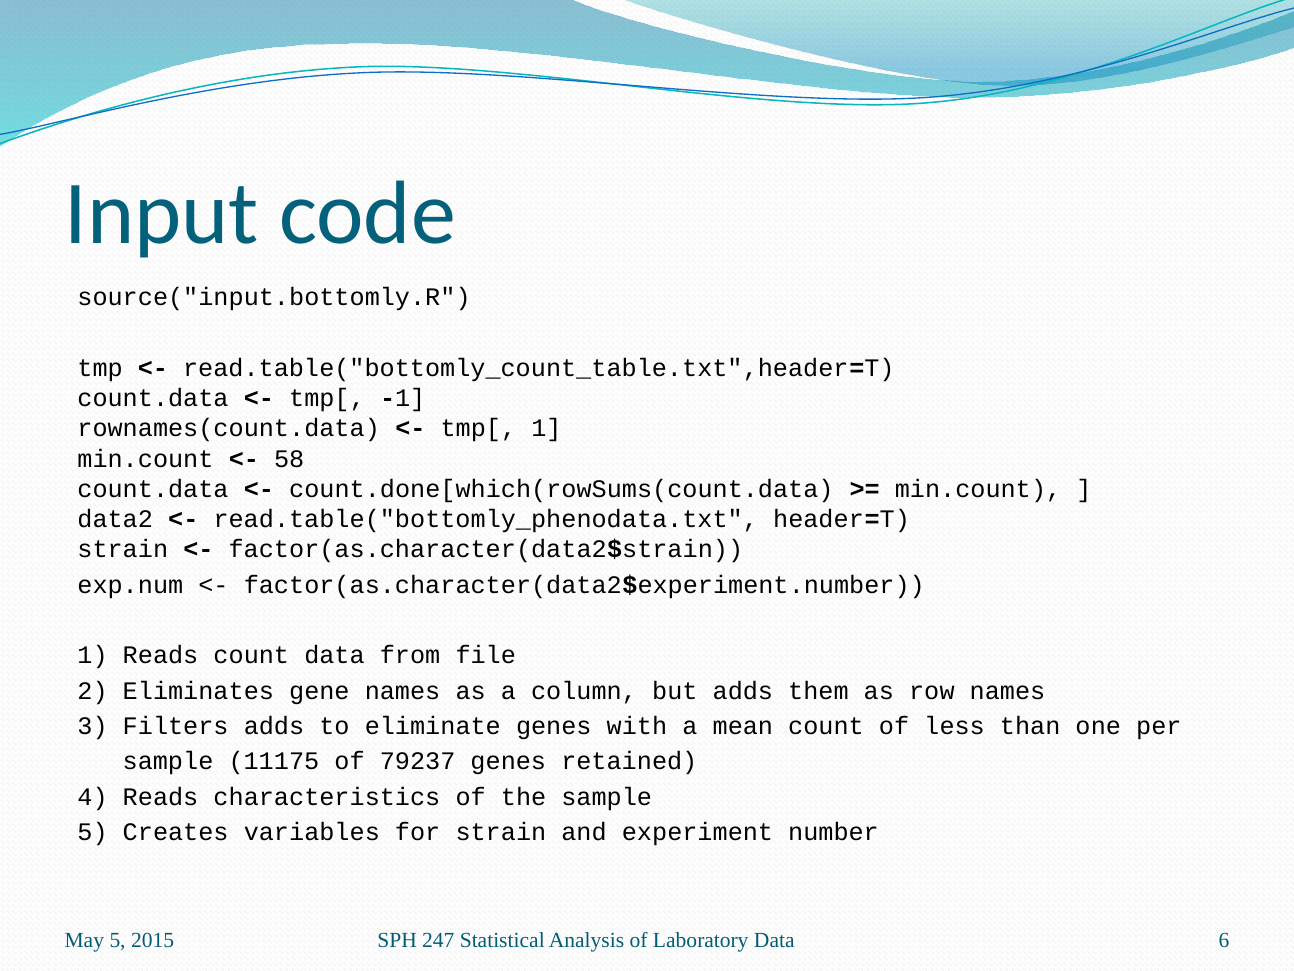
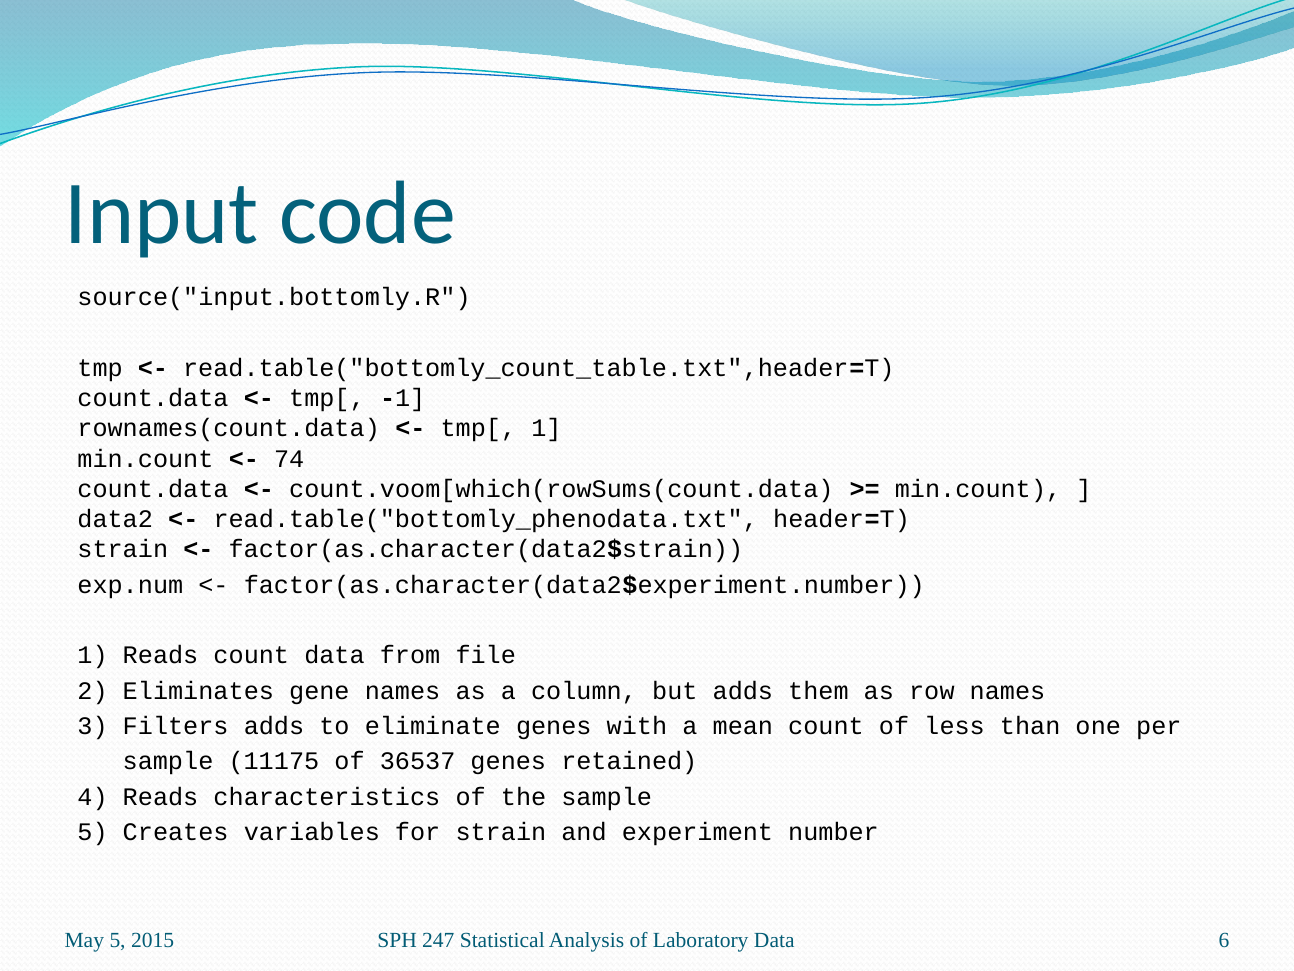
58: 58 -> 74
count.done[which(rowSums(count.data: count.done[which(rowSums(count.data -> count.voom[which(rowSums(count.data
79237: 79237 -> 36537
